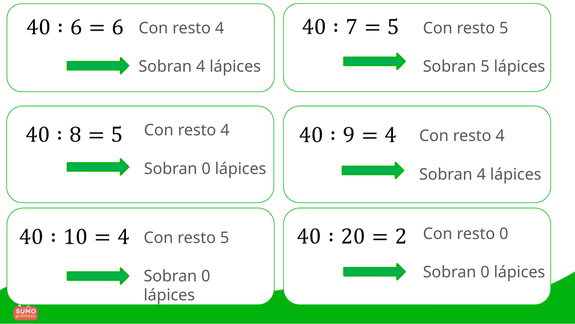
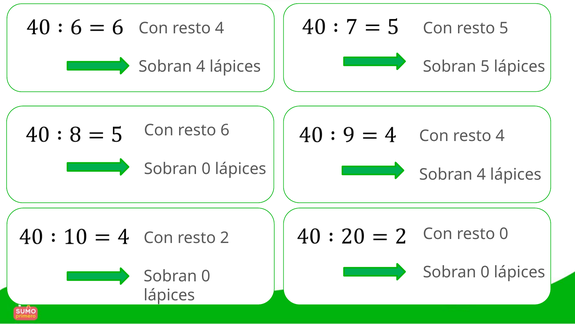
4 at (225, 130): 4 -> 6
5 at (225, 237): 5 -> 2
